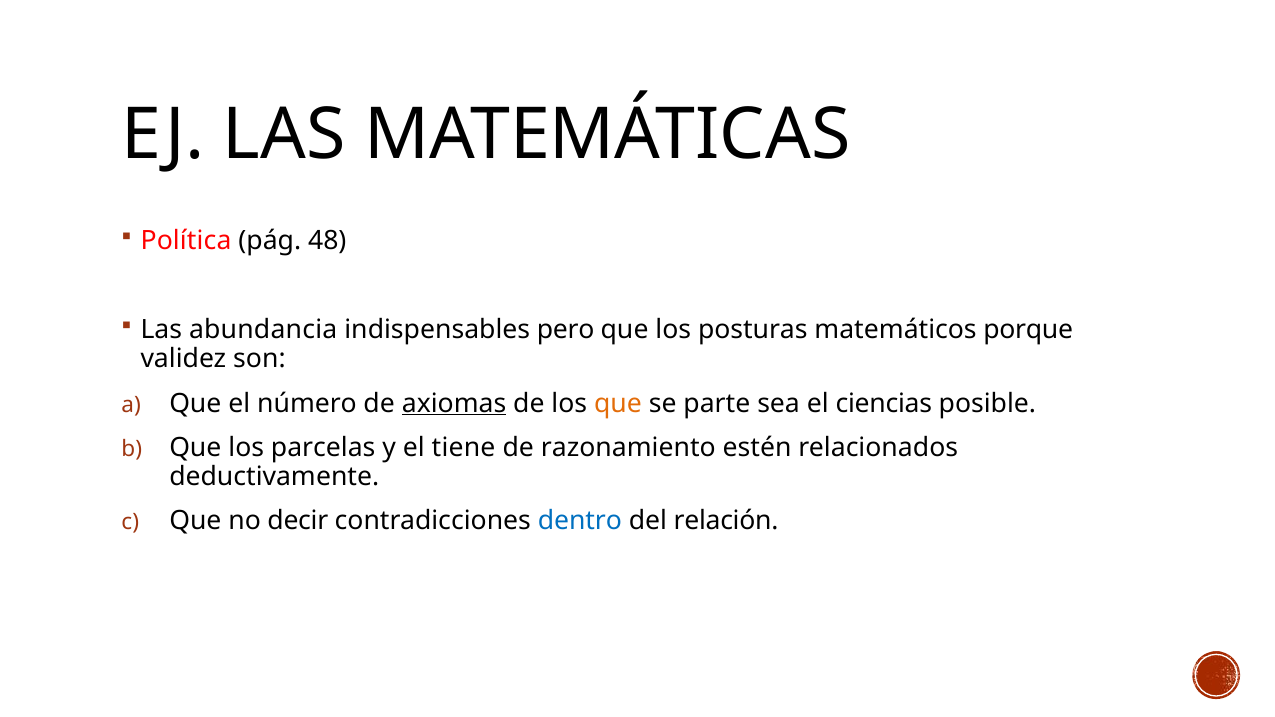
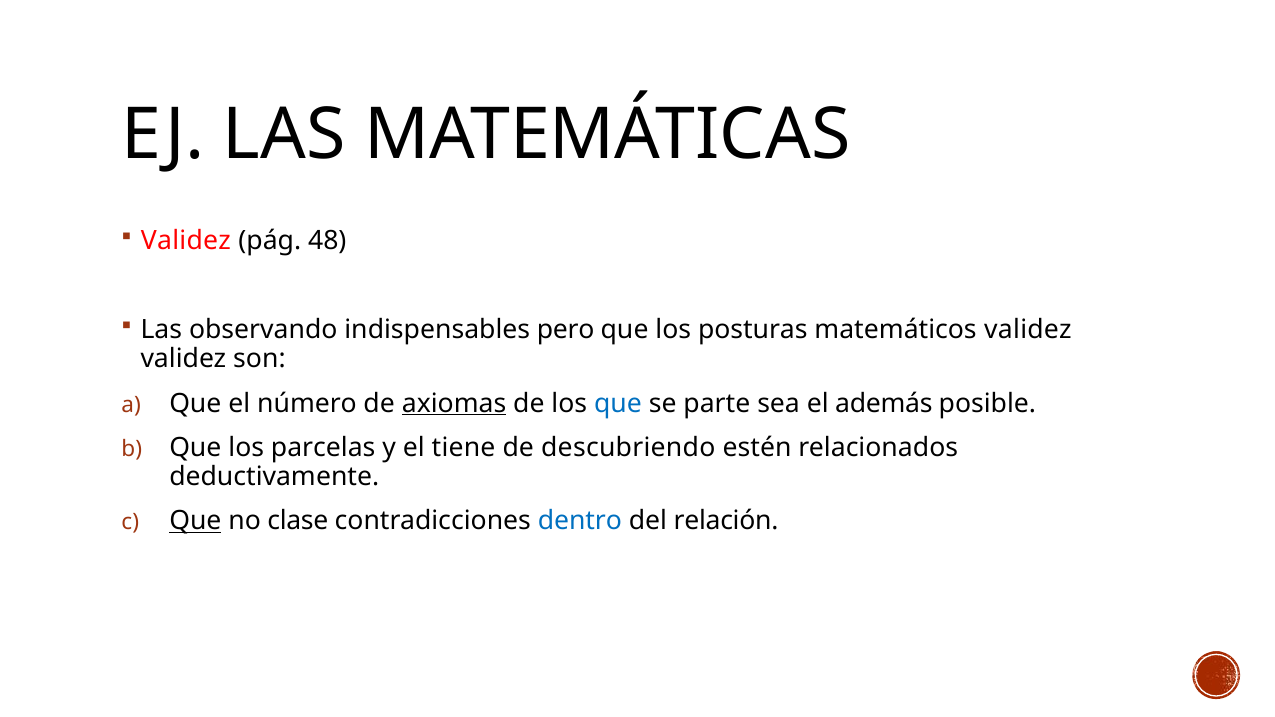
Política at (186, 241): Política -> Validez
abundancia: abundancia -> observando
matemáticos porque: porque -> validez
que at (618, 403) colour: orange -> blue
ciencias: ciencias -> además
razonamiento: razonamiento -> descubriendo
Que at (195, 521) underline: none -> present
decir: decir -> clase
